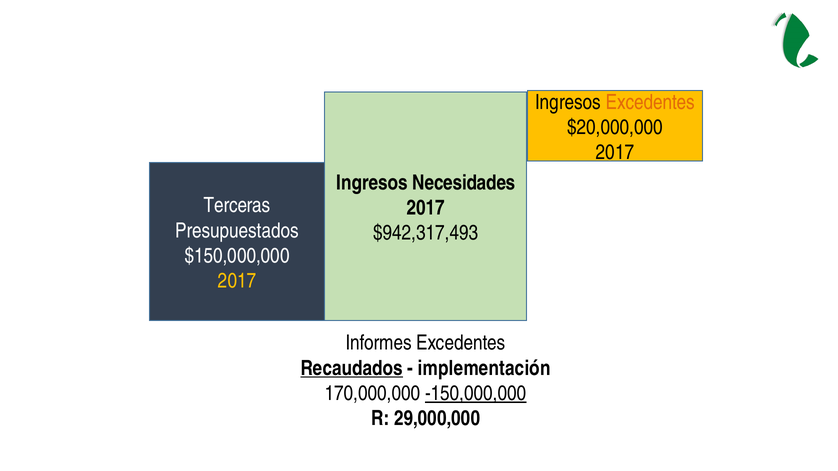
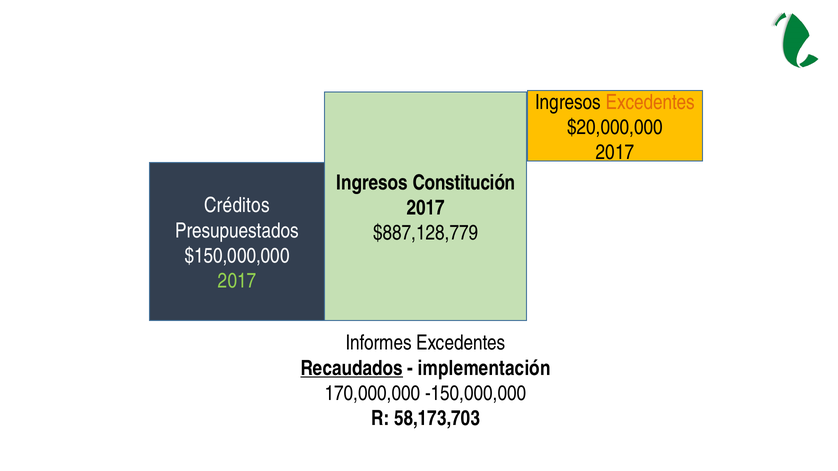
Necesidades: Necesidades -> Constitución
Terceras: Terceras -> Créditos
$942,317,493: $942,317,493 -> $887,128,779
2017 at (237, 281) colour: yellow -> light green
-150,000,000 underline: present -> none
29,000,000: 29,000,000 -> 58,173,703
